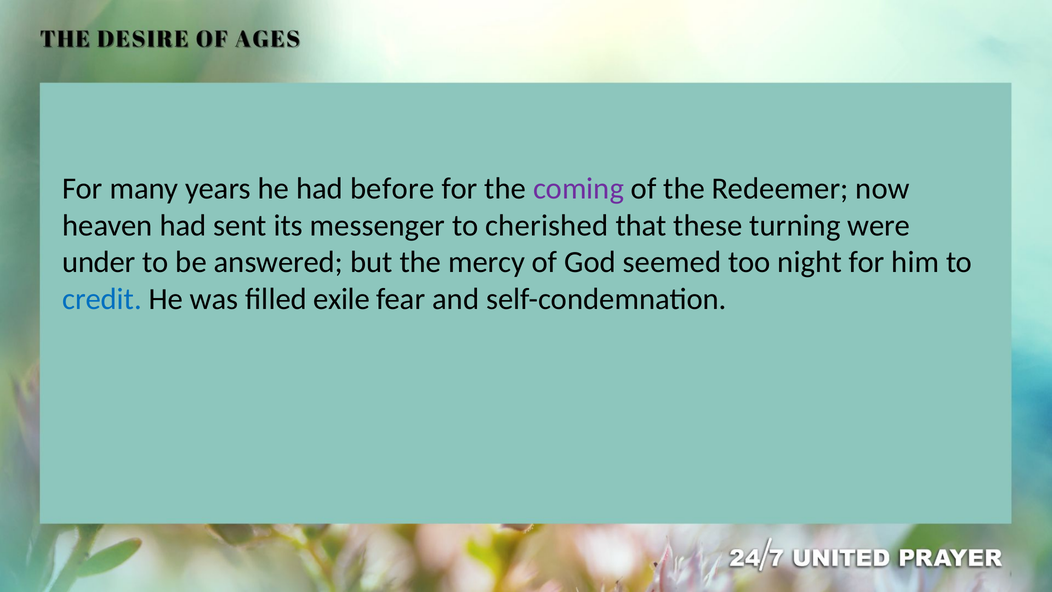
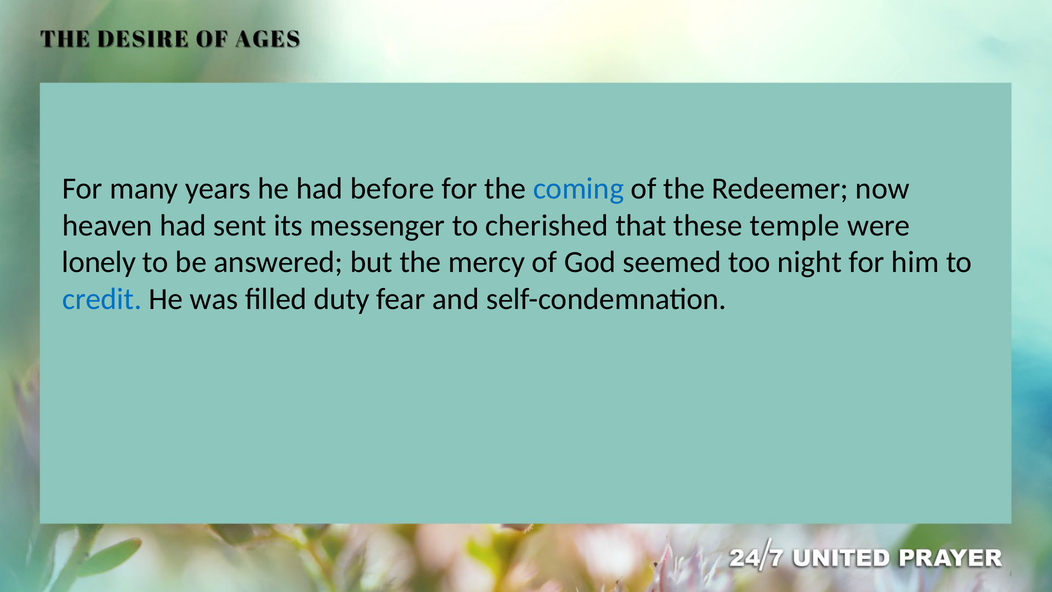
coming colour: purple -> blue
turning: turning -> temple
under: under -> lonely
exile: exile -> duty
